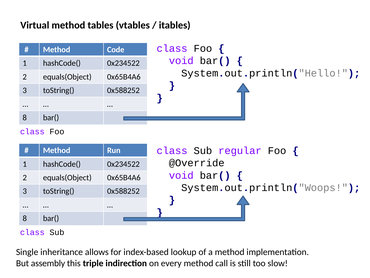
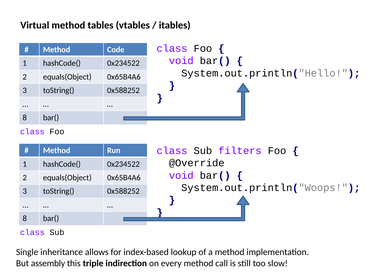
regular: regular -> filters
